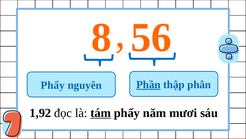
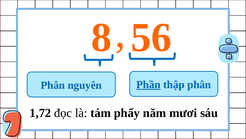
Phẩy at (53, 85): Phẩy -> Phân
1,92: 1,92 -> 1,72
tám underline: present -> none
